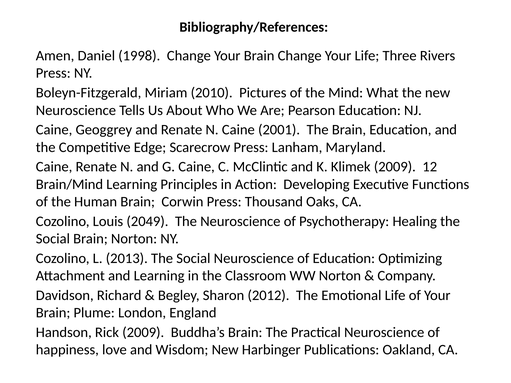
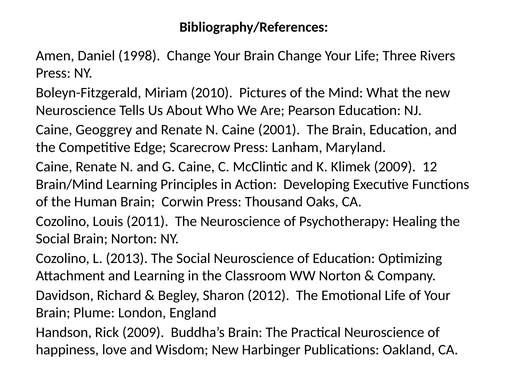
2049: 2049 -> 2011
